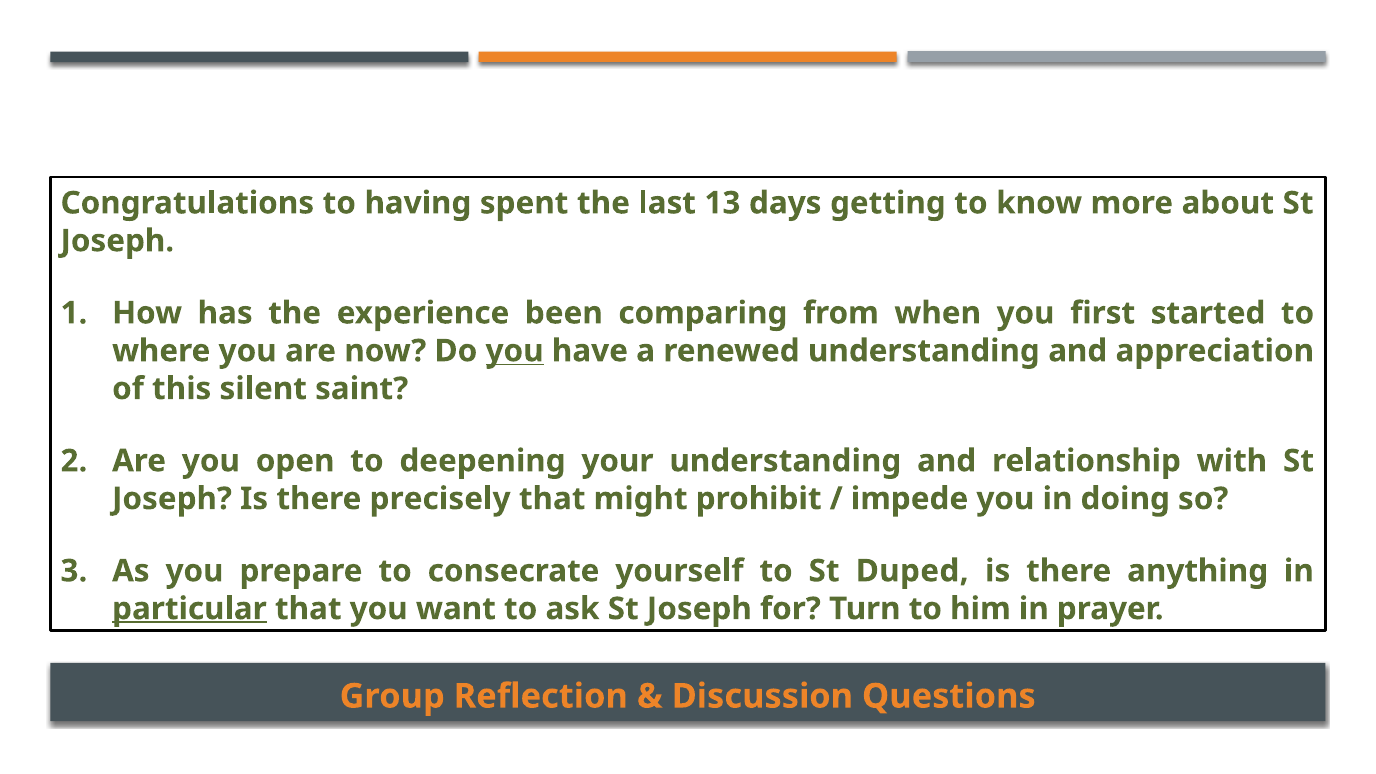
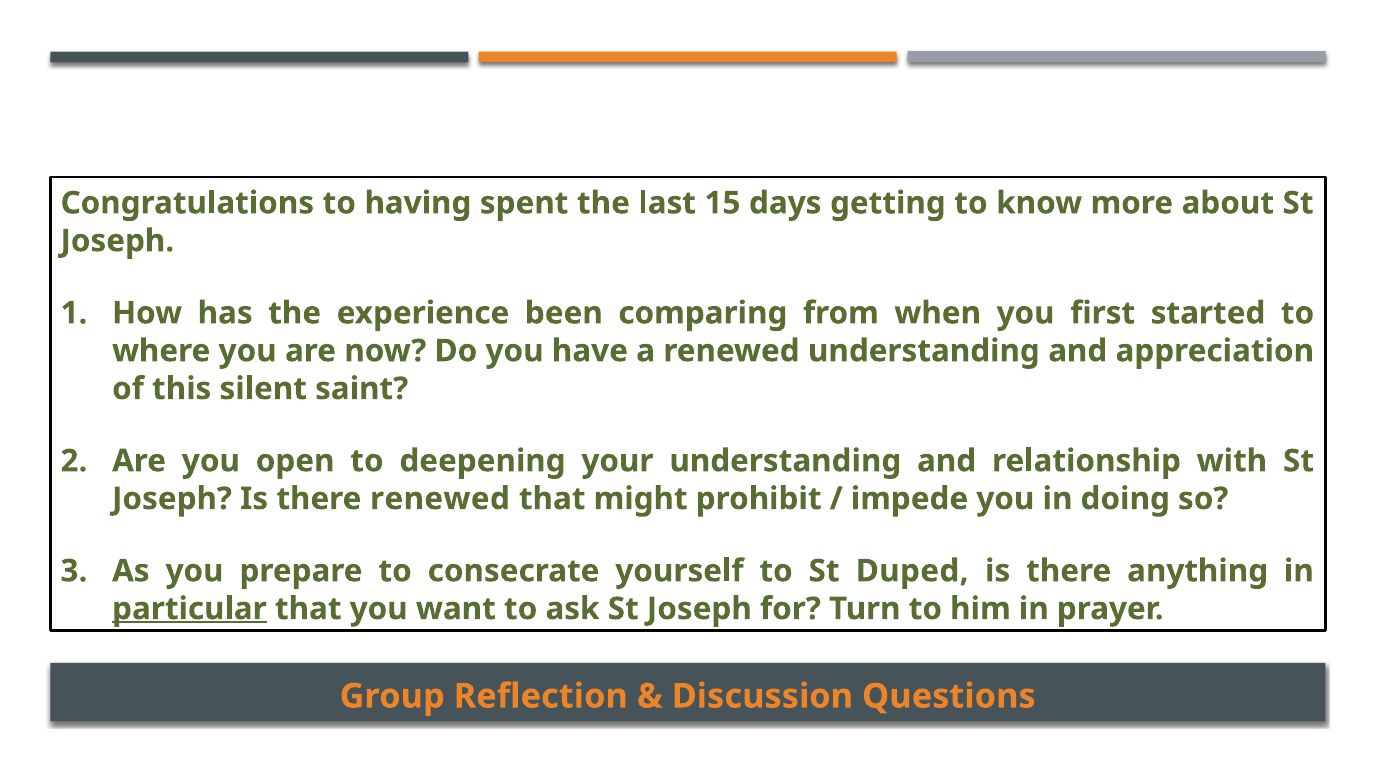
13: 13 -> 15
you at (515, 351) underline: present -> none
there precisely: precisely -> renewed
